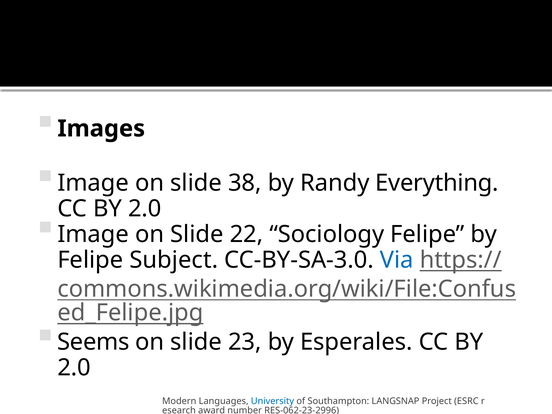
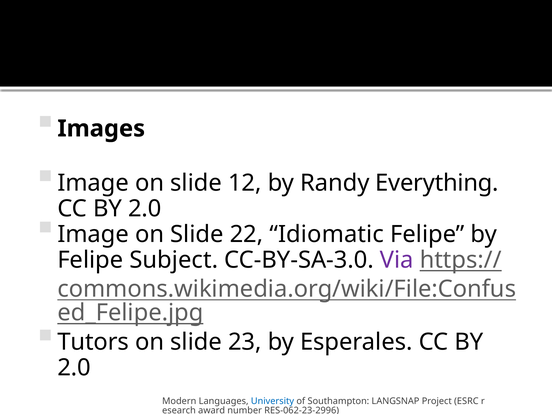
38: 38 -> 12
Sociology: Sociology -> Idiomatic
Via colour: blue -> purple
Seems: Seems -> Tutors
